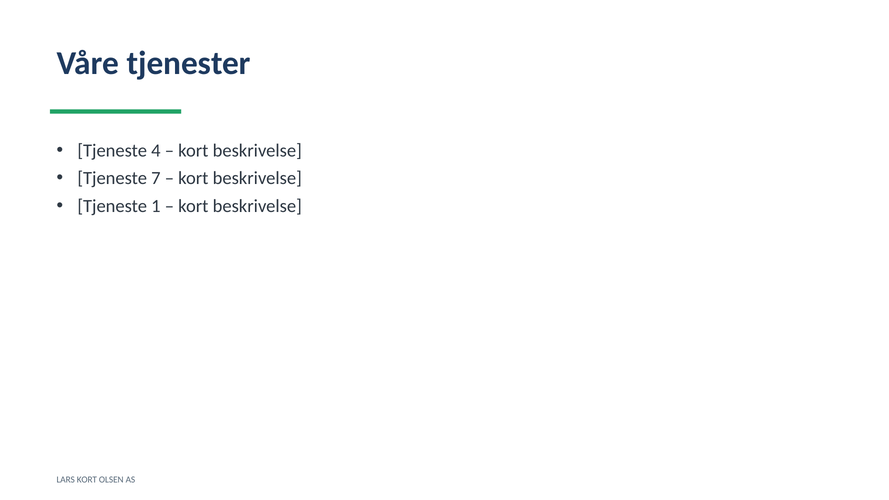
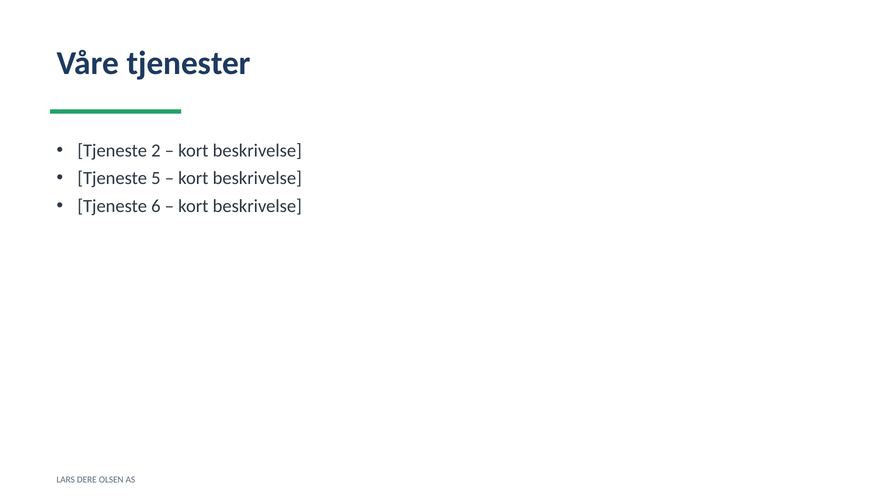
4: 4 -> 2
7: 7 -> 5
1: 1 -> 6
LARS KORT: KORT -> DERE
